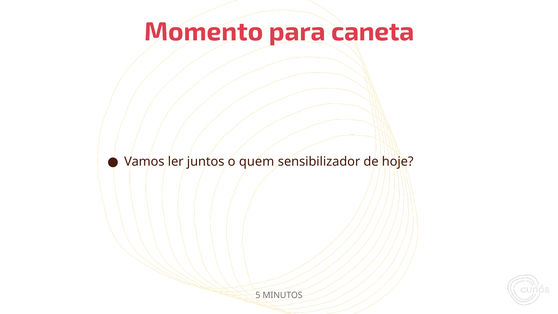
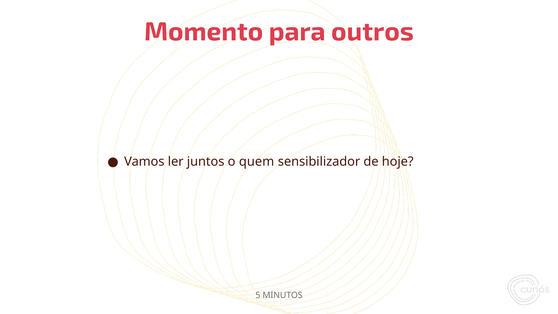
caneta: caneta -> outros
